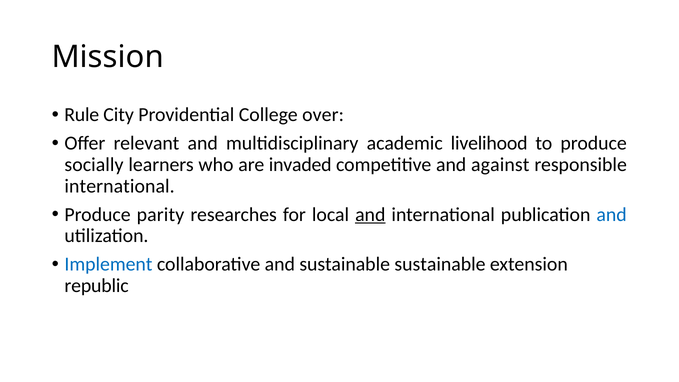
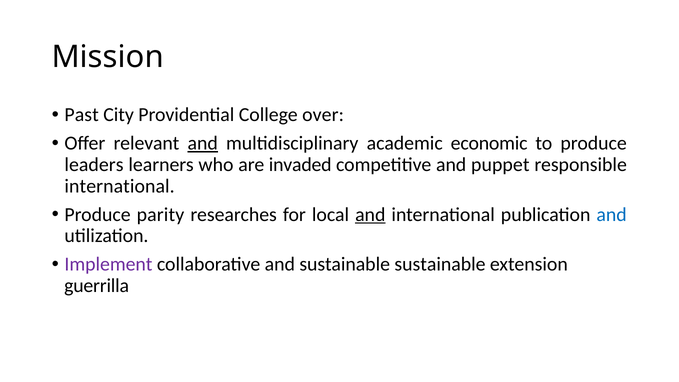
Rule: Rule -> Past
and at (203, 143) underline: none -> present
livelihood: livelihood -> economic
socially: socially -> leaders
against: against -> puppet
Implement colour: blue -> purple
republic: republic -> guerrilla
